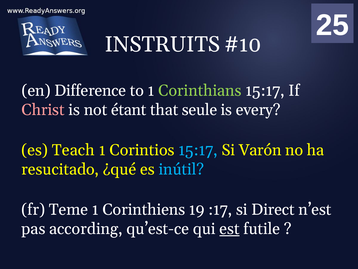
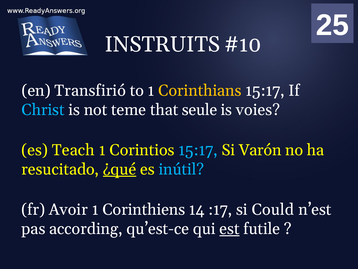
Difference: Difference -> Transfirió
Corinthians colour: light green -> yellow
Christ colour: pink -> light blue
étant: étant -> teme
every: every -> voies
¿qué underline: none -> present
Teme: Teme -> Avoir
Corinthiens 19: 19 -> 14
Direct: Direct -> Could
